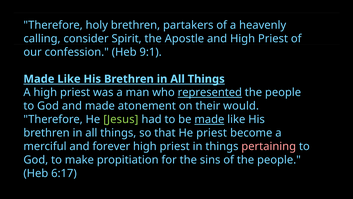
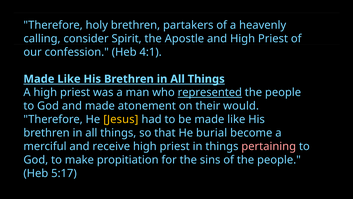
9:1: 9:1 -> 4:1
Jesus colour: light green -> yellow
made at (209, 119) underline: present -> none
He priest: priest -> burial
forever: forever -> receive
6:17: 6:17 -> 5:17
